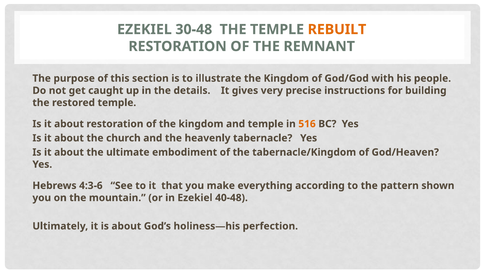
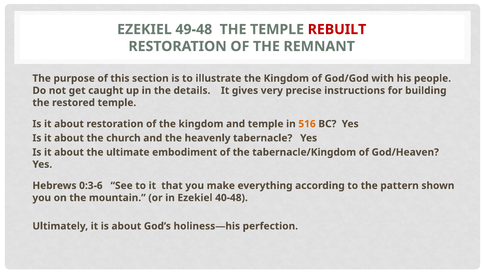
30-48: 30-48 -> 49-48
REBUILT colour: orange -> red
4:3-6: 4:3-6 -> 0:3-6
